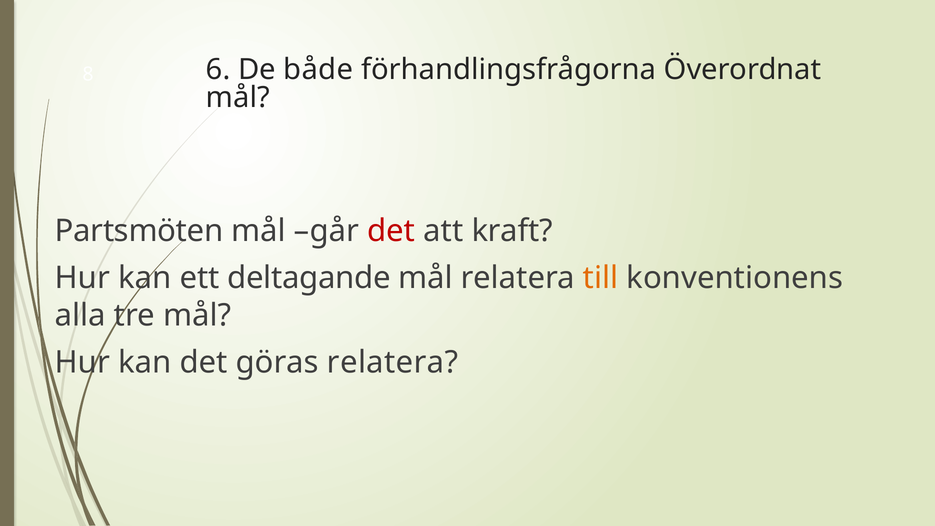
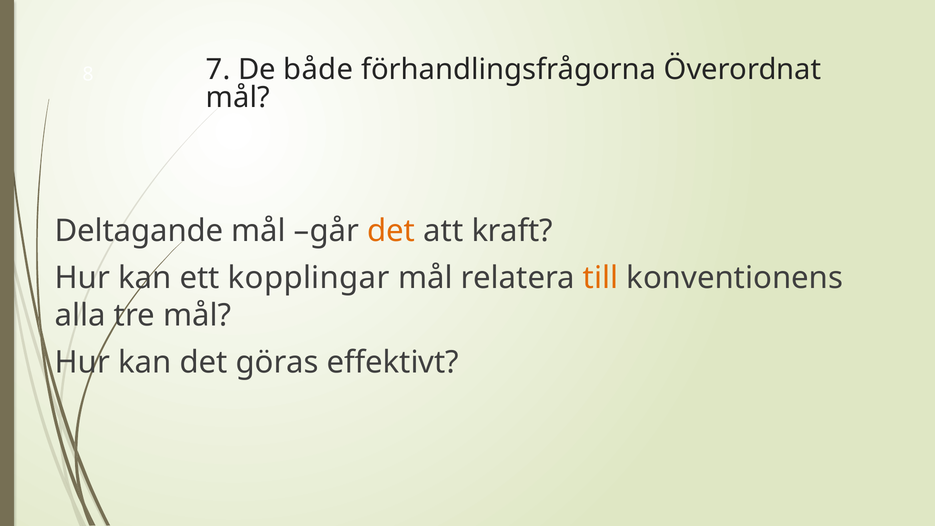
6: 6 -> 7
Partsmöten: Partsmöten -> Deltagande
det at (391, 231) colour: red -> orange
deltagande: deltagande -> kopplingar
göras relatera: relatera -> effektivt
